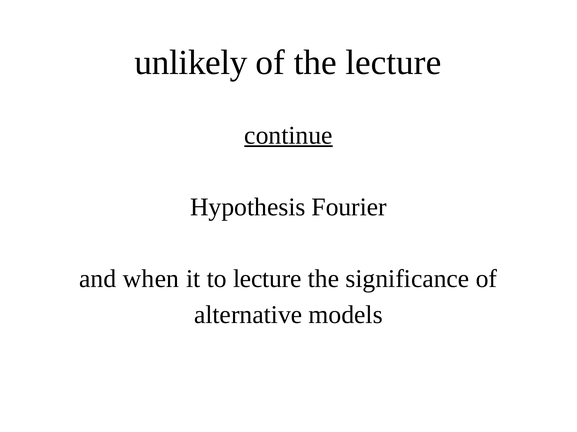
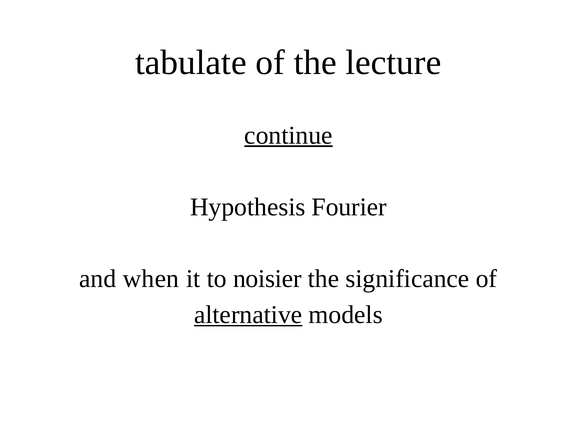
unlikely: unlikely -> tabulate
to lecture: lecture -> noisier
alternative underline: none -> present
